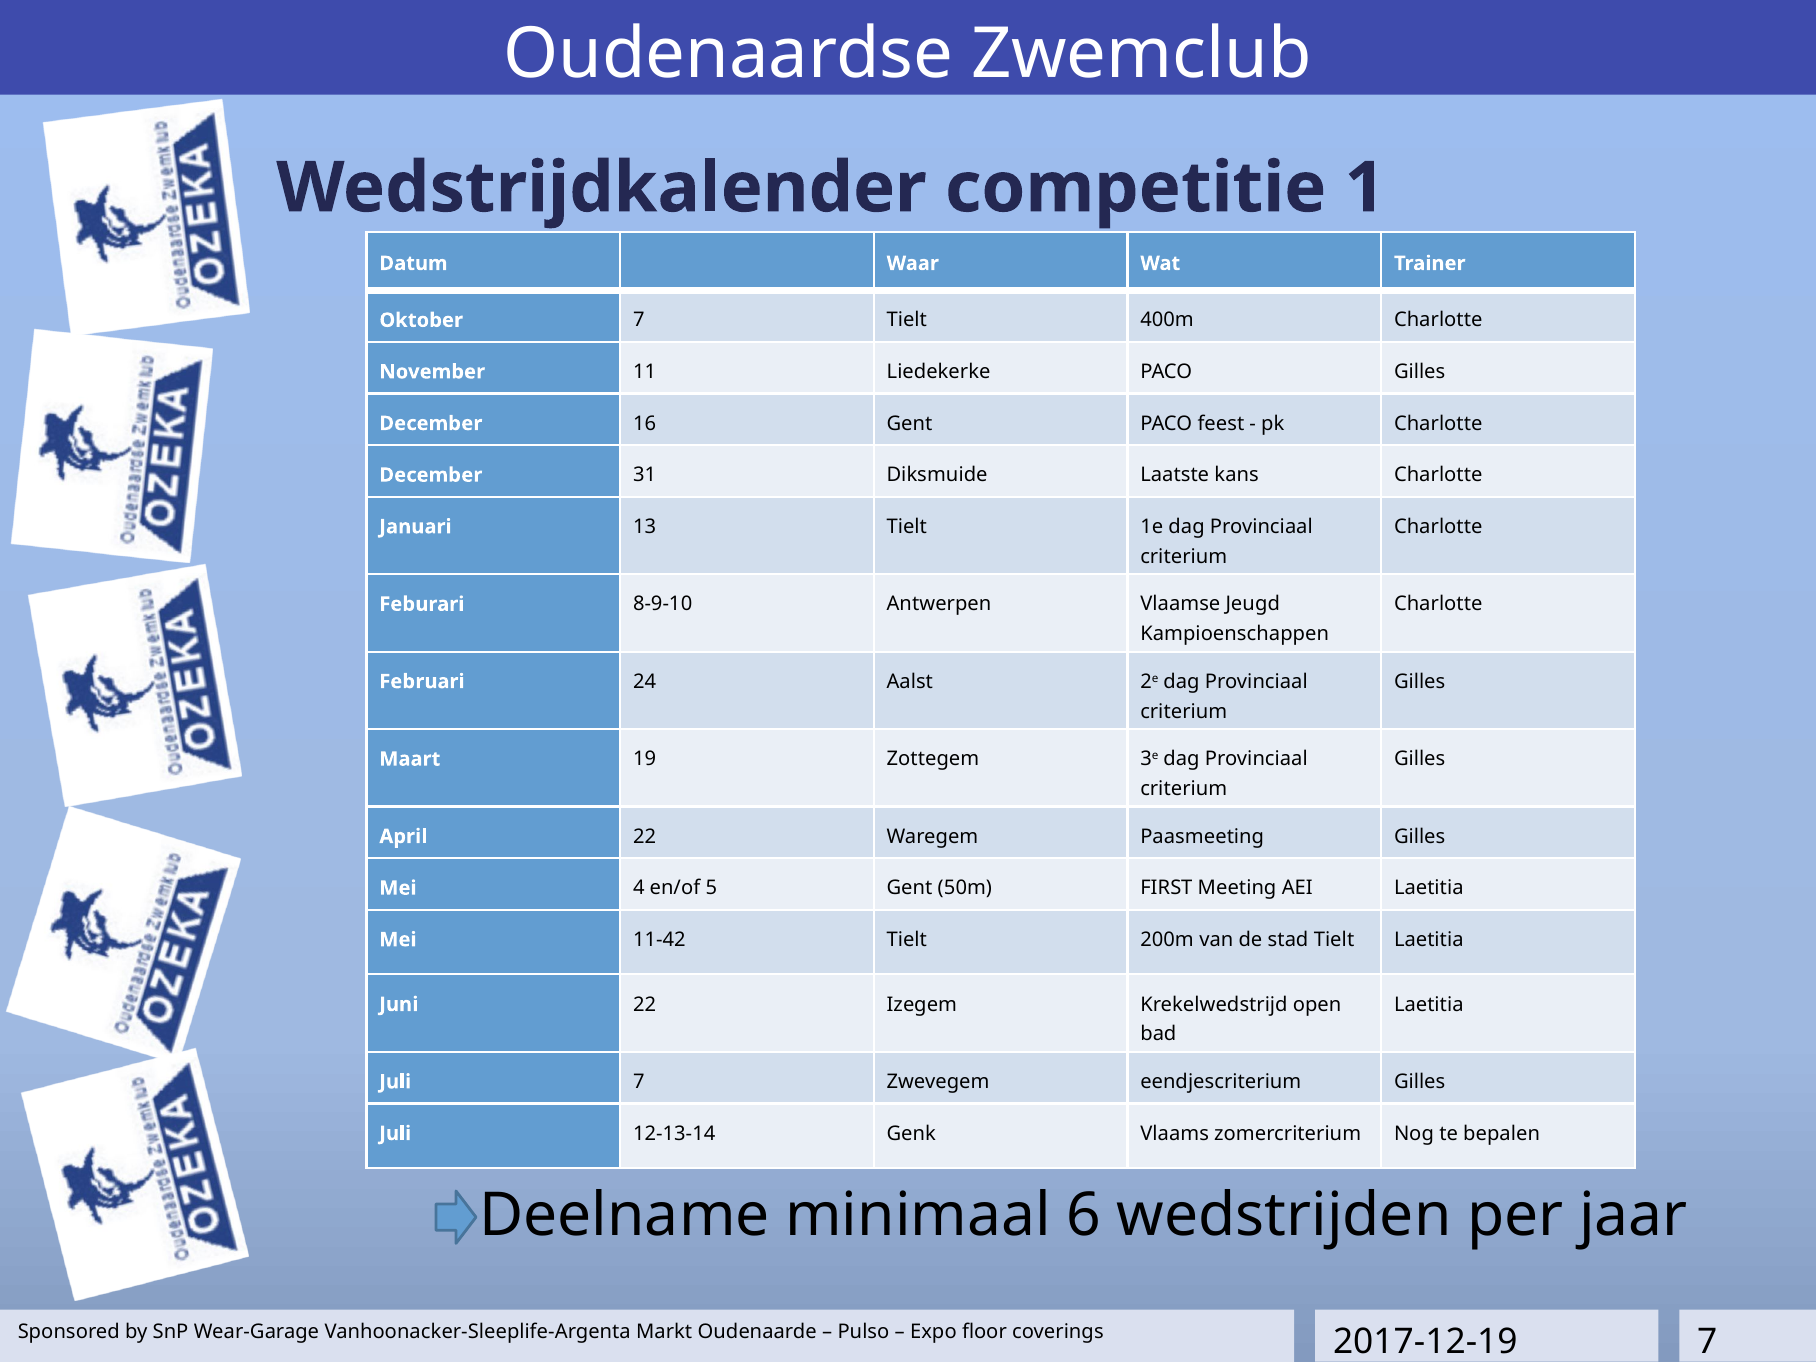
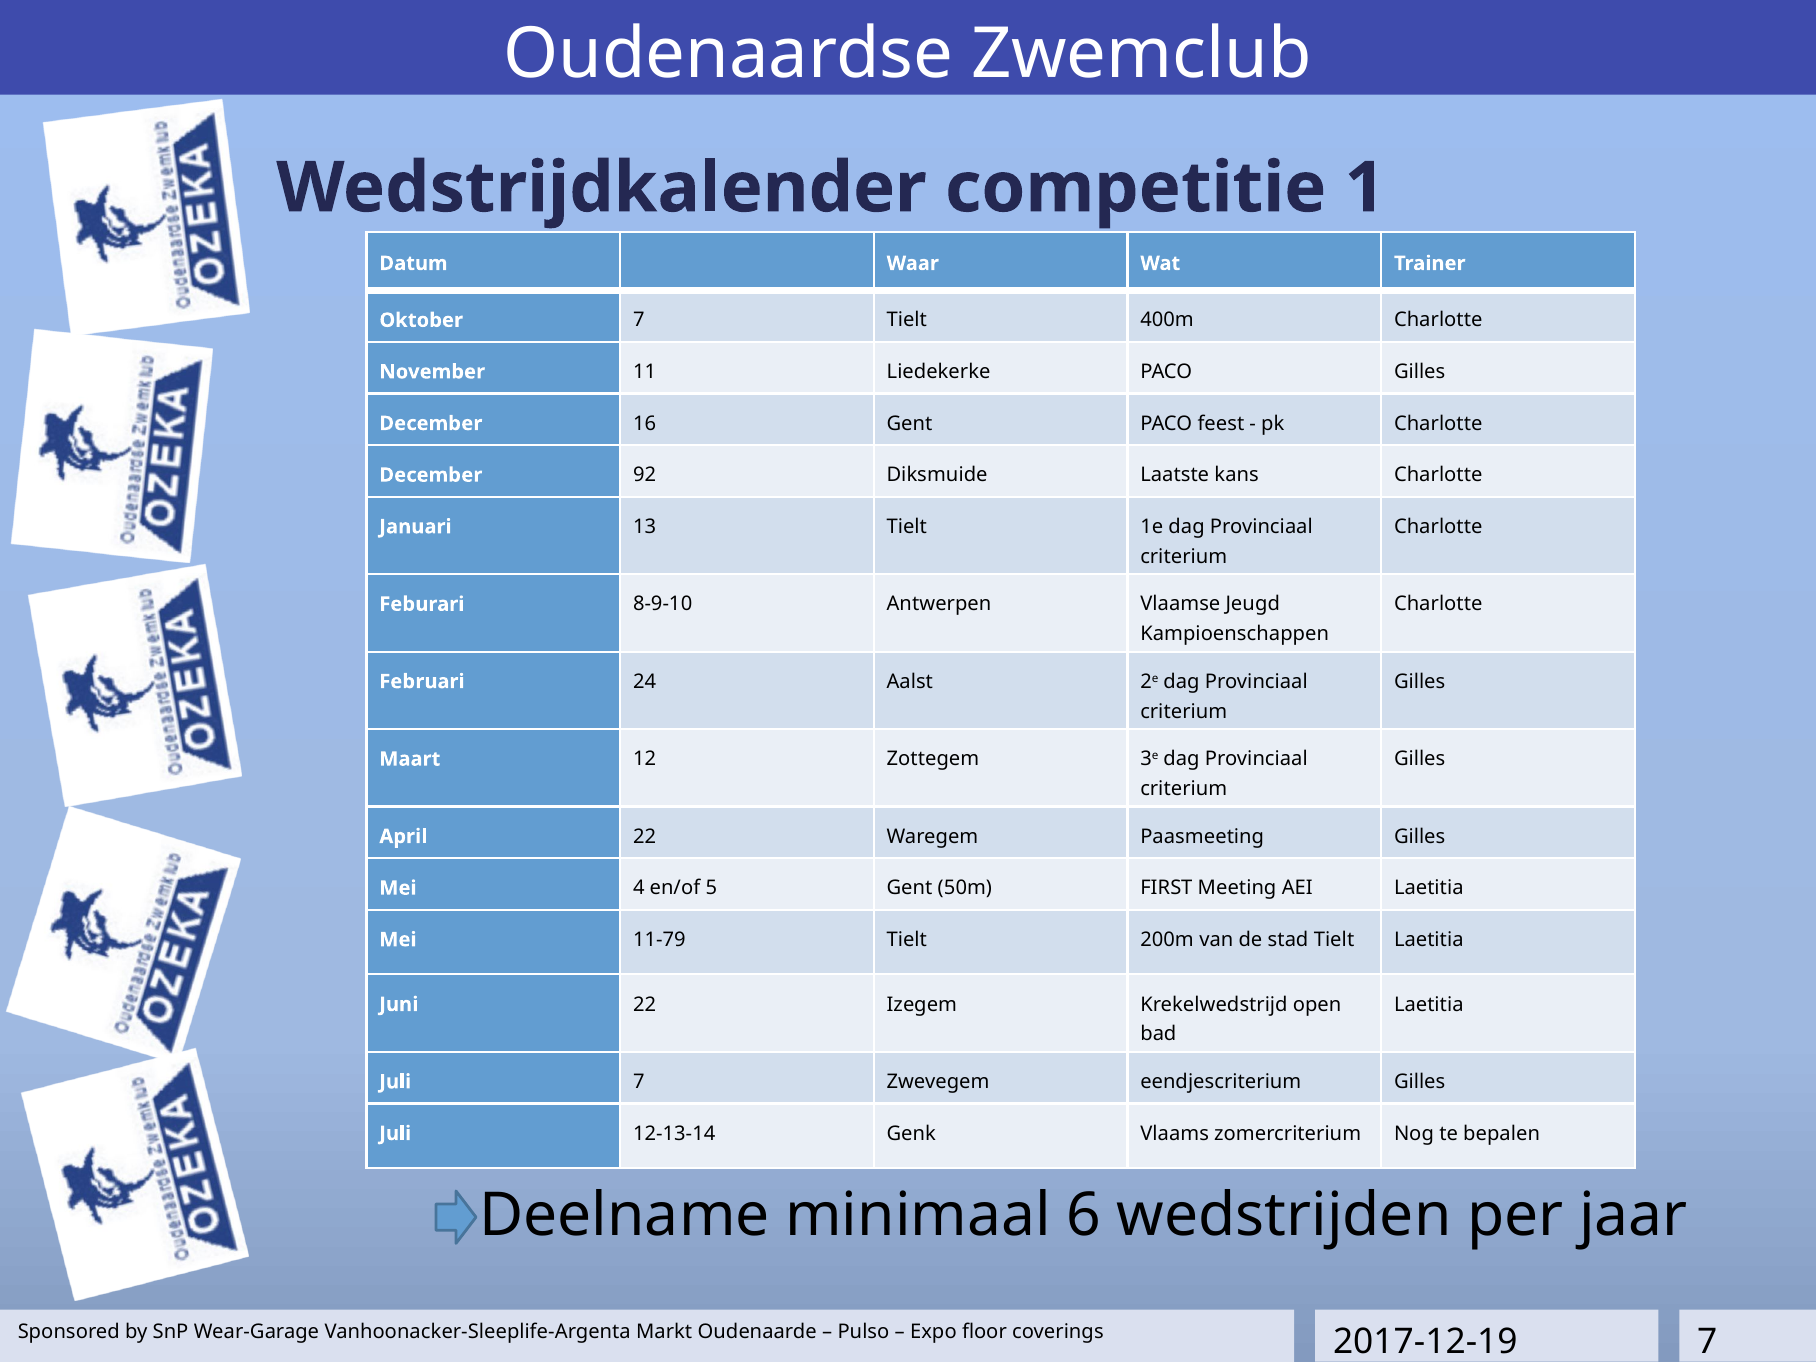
31: 31 -> 92
19: 19 -> 12
11-42: 11-42 -> 11-79
